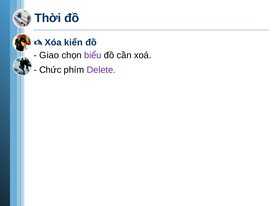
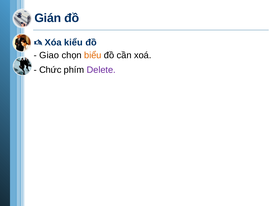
Thời: Thời -> Gián
kiển: kiển -> kiểu
biểu colour: purple -> orange
